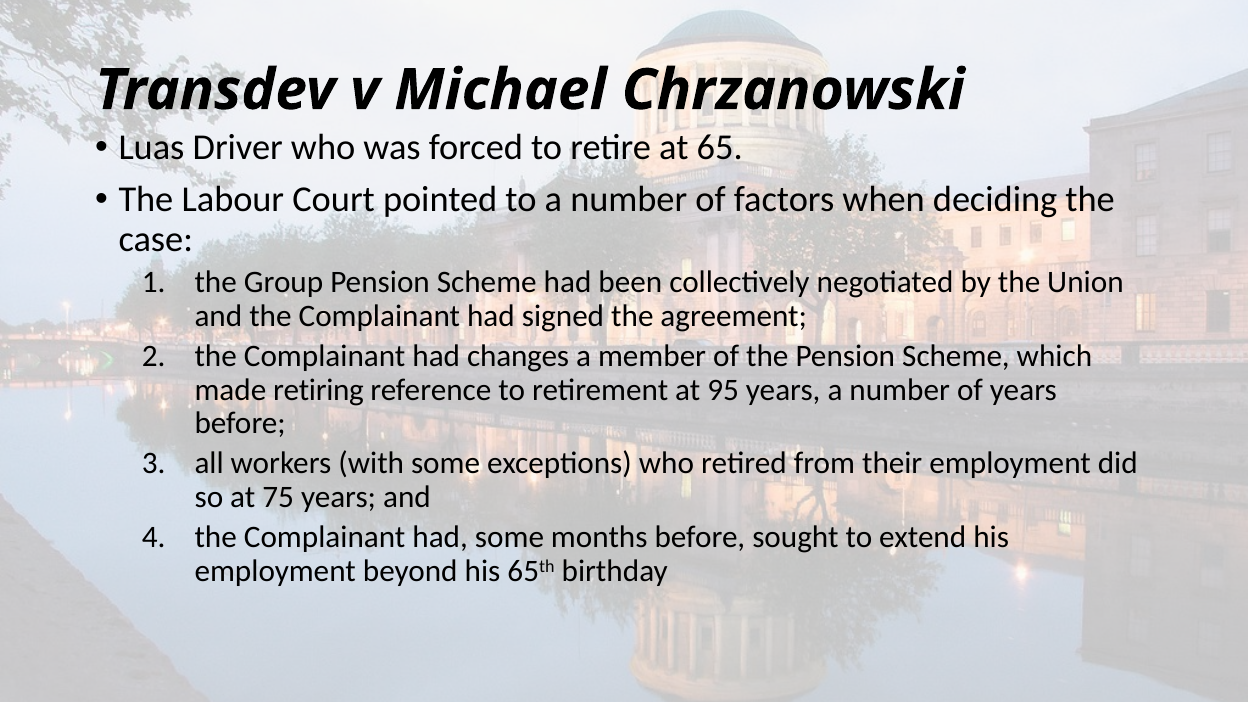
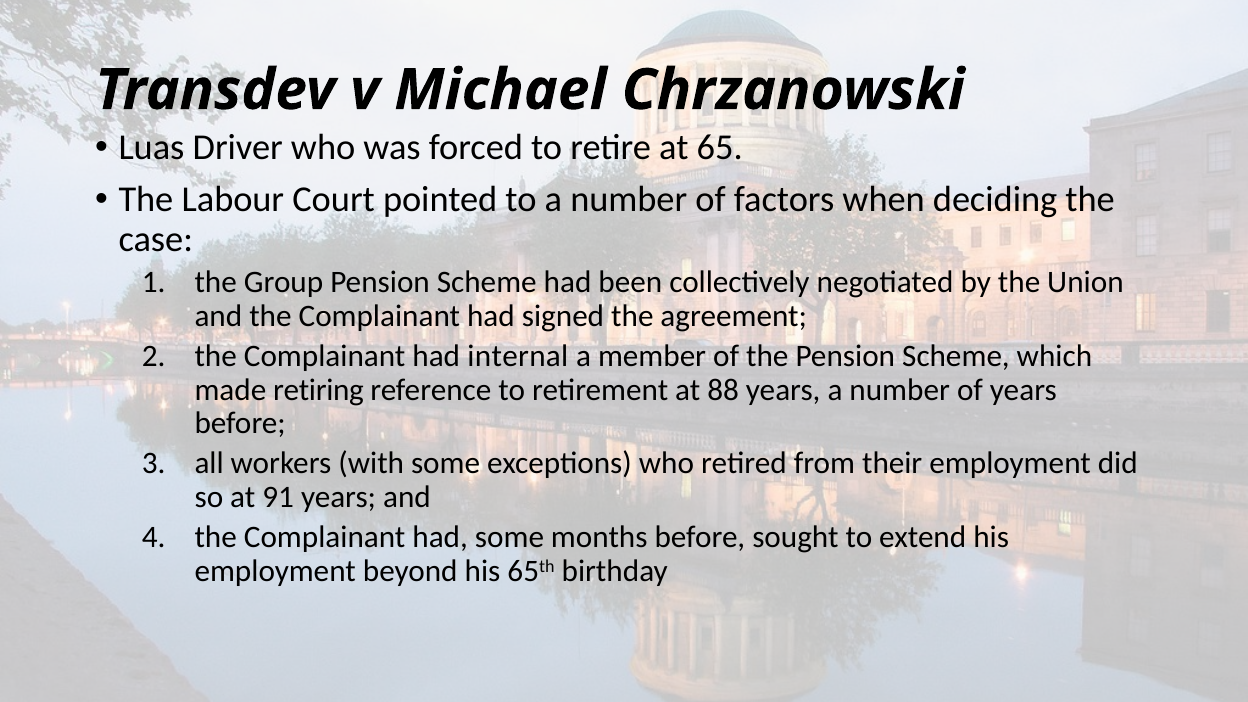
changes: changes -> internal
95: 95 -> 88
75: 75 -> 91
